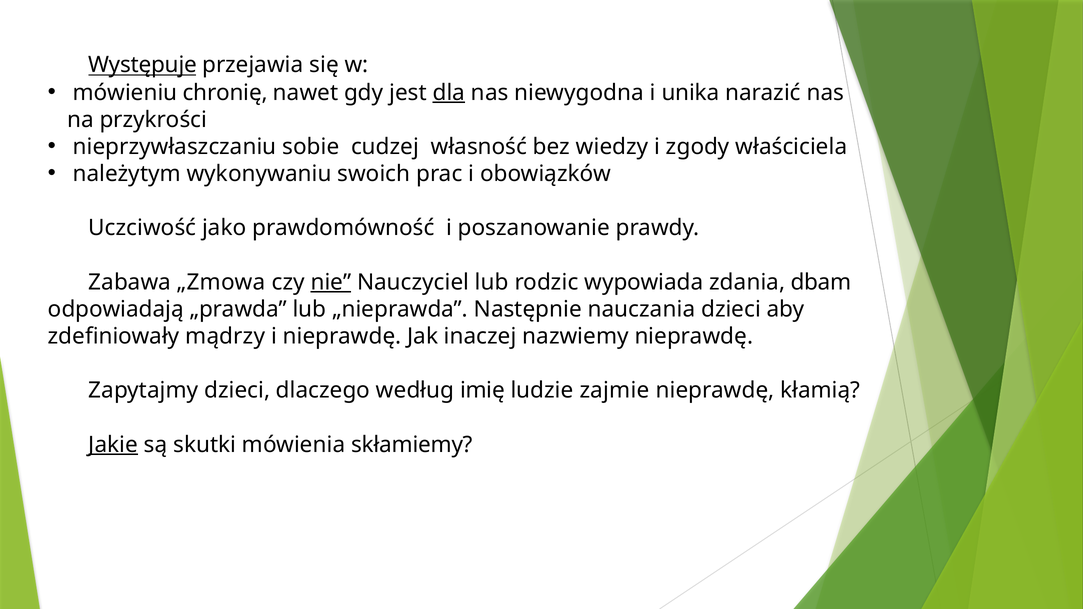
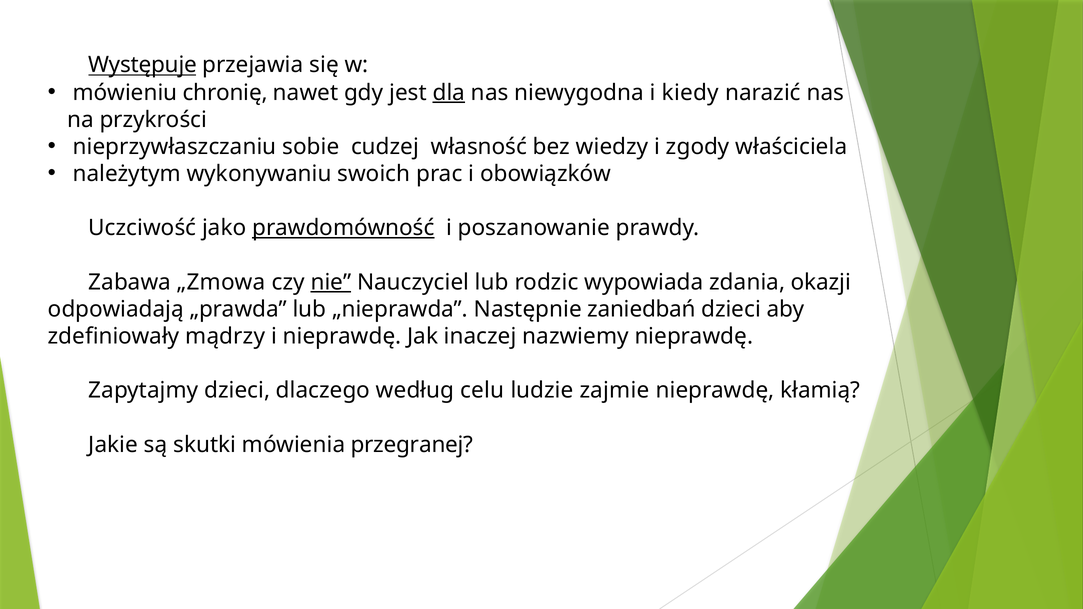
unika: unika -> kiedy
prawdomówność underline: none -> present
dbam: dbam -> okazji
nauczania: nauczania -> zaniedbań
imię: imię -> celu
Jakie underline: present -> none
skłamiemy: skłamiemy -> przegranej
